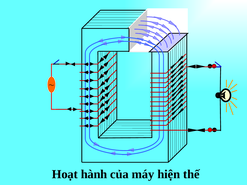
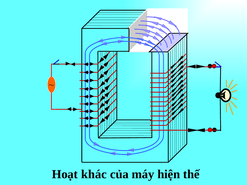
hành: hành -> khác
